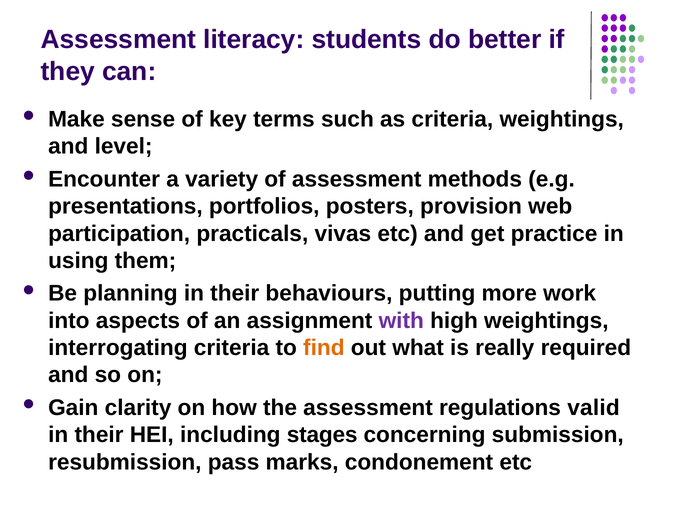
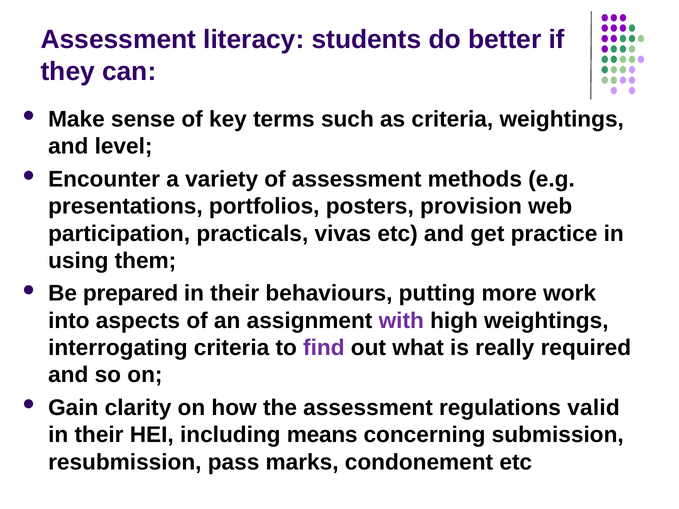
planning: planning -> prepared
find colour: orange -> purple
stages: stages -> means
